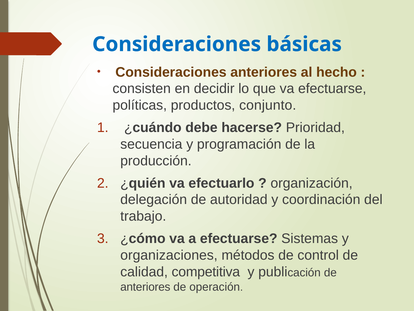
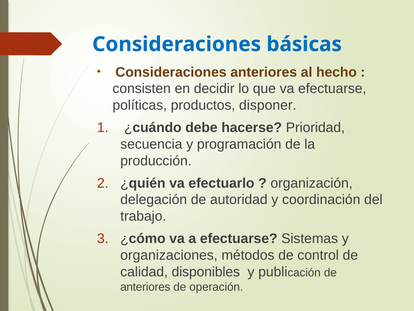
conjunto: conjunto -> disponer
competitiva: competitiva -> disponibles
